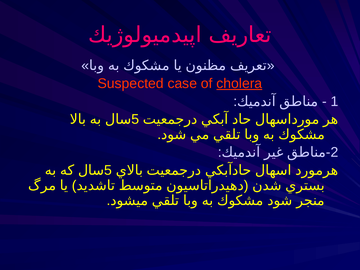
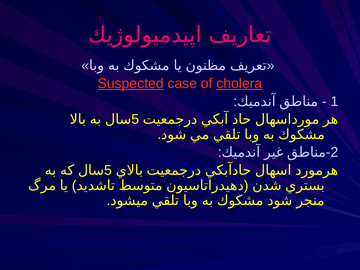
Suspected underline: none -> present
